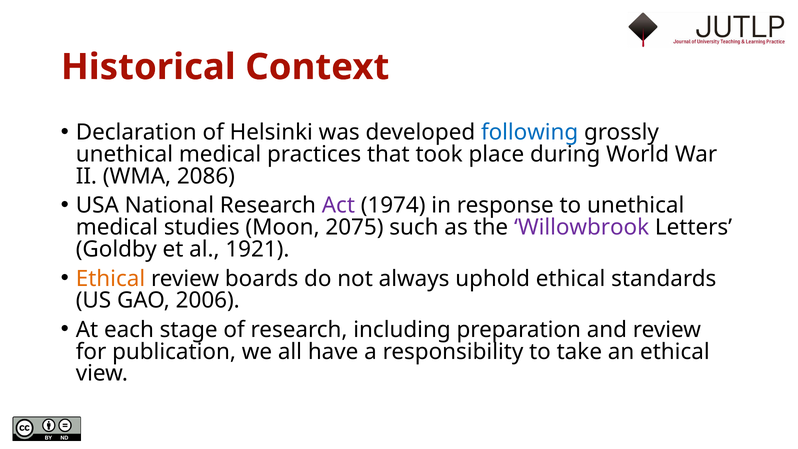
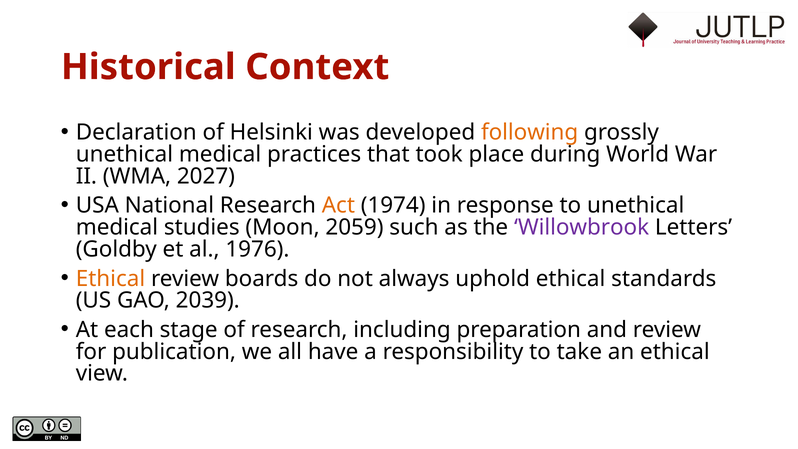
following colour: blue -> orange
2086: 2086 -> 2027
Act colour: purple -> orange
2075: 2075 -> 2059
1921: 1921 -> 1976
2006: 2006 -> 2039
